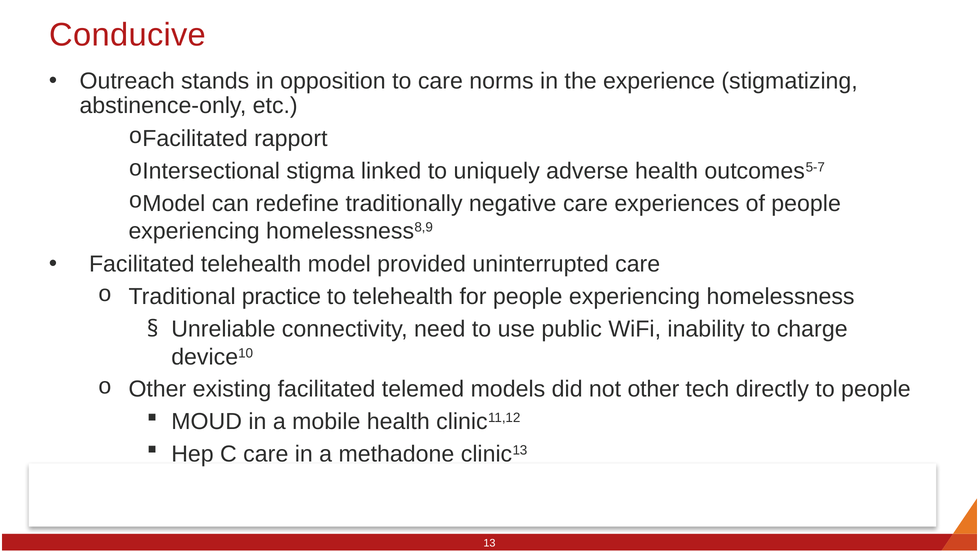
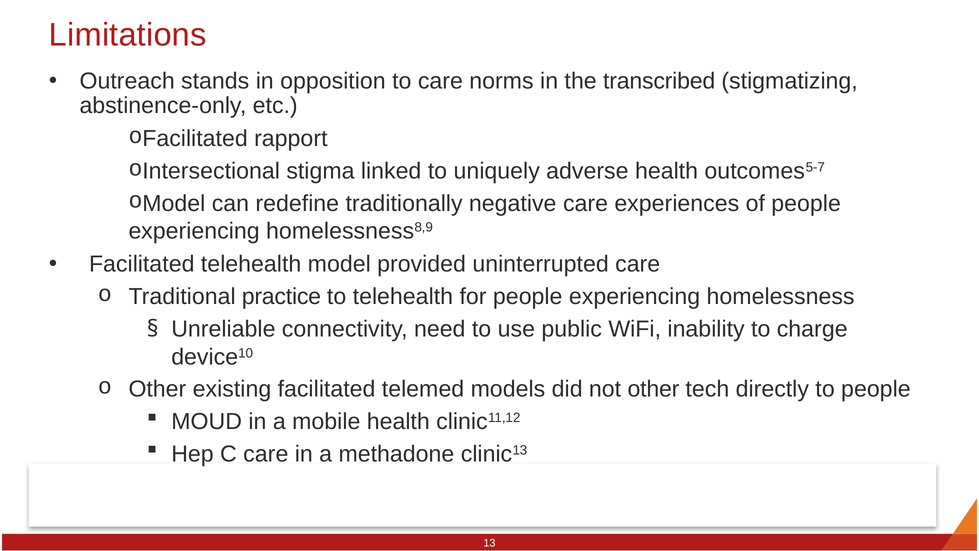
Conducive: Conducive -> Limitations
experience: experience -> transcribed
